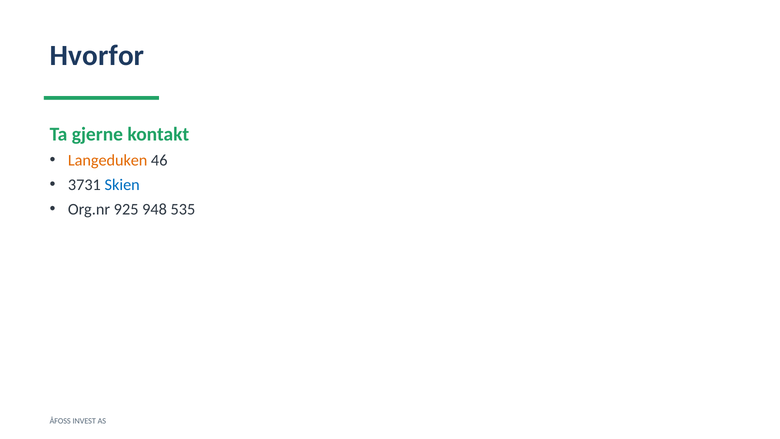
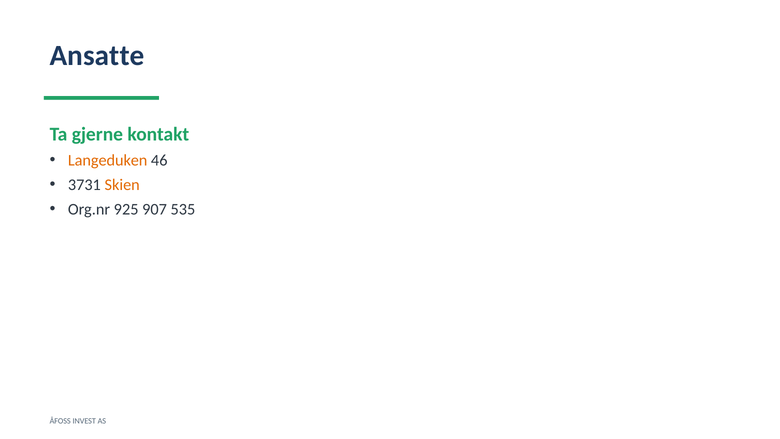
Hvorfor: Hvorfor -> Ansatte
Skien colour: blue -> orange
948: 948 -> 907
